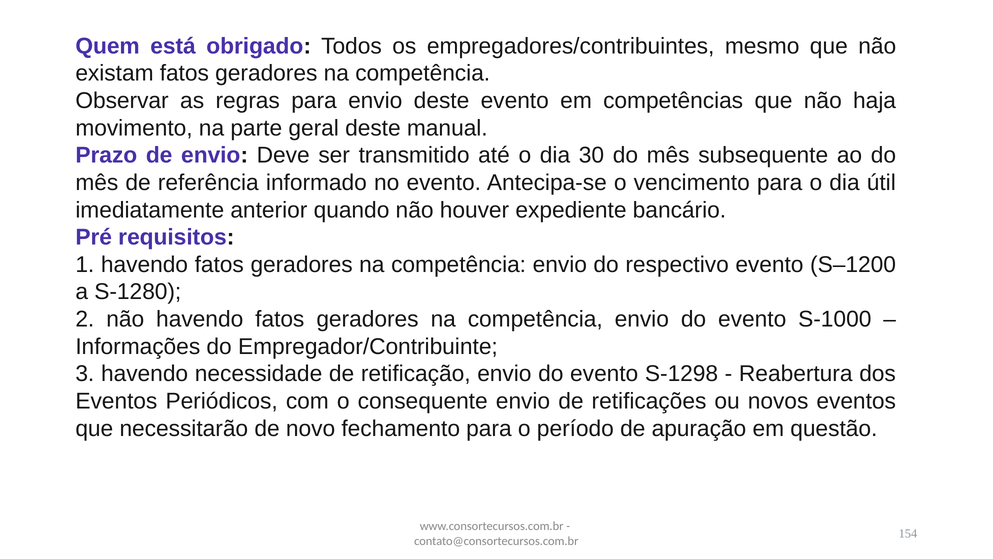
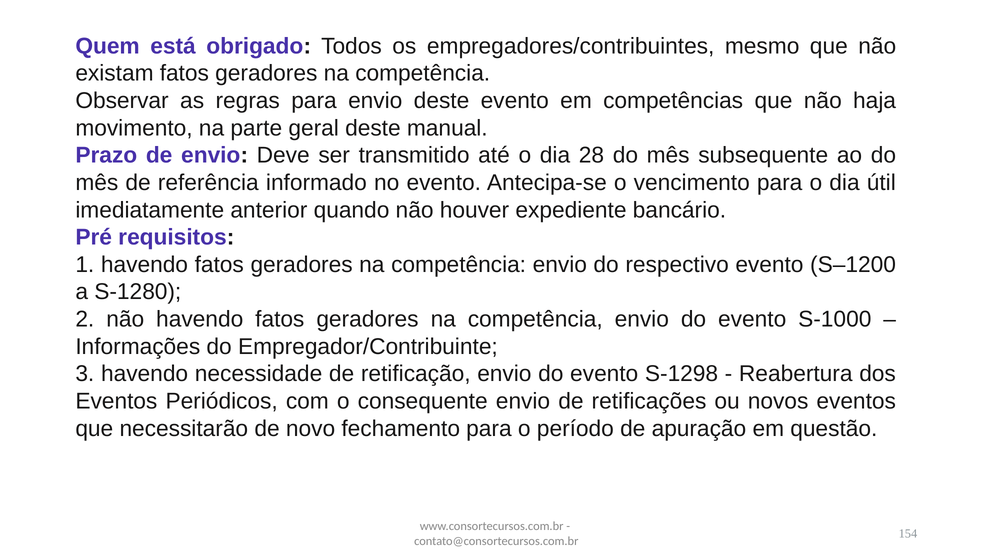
30: 30 -> 28
